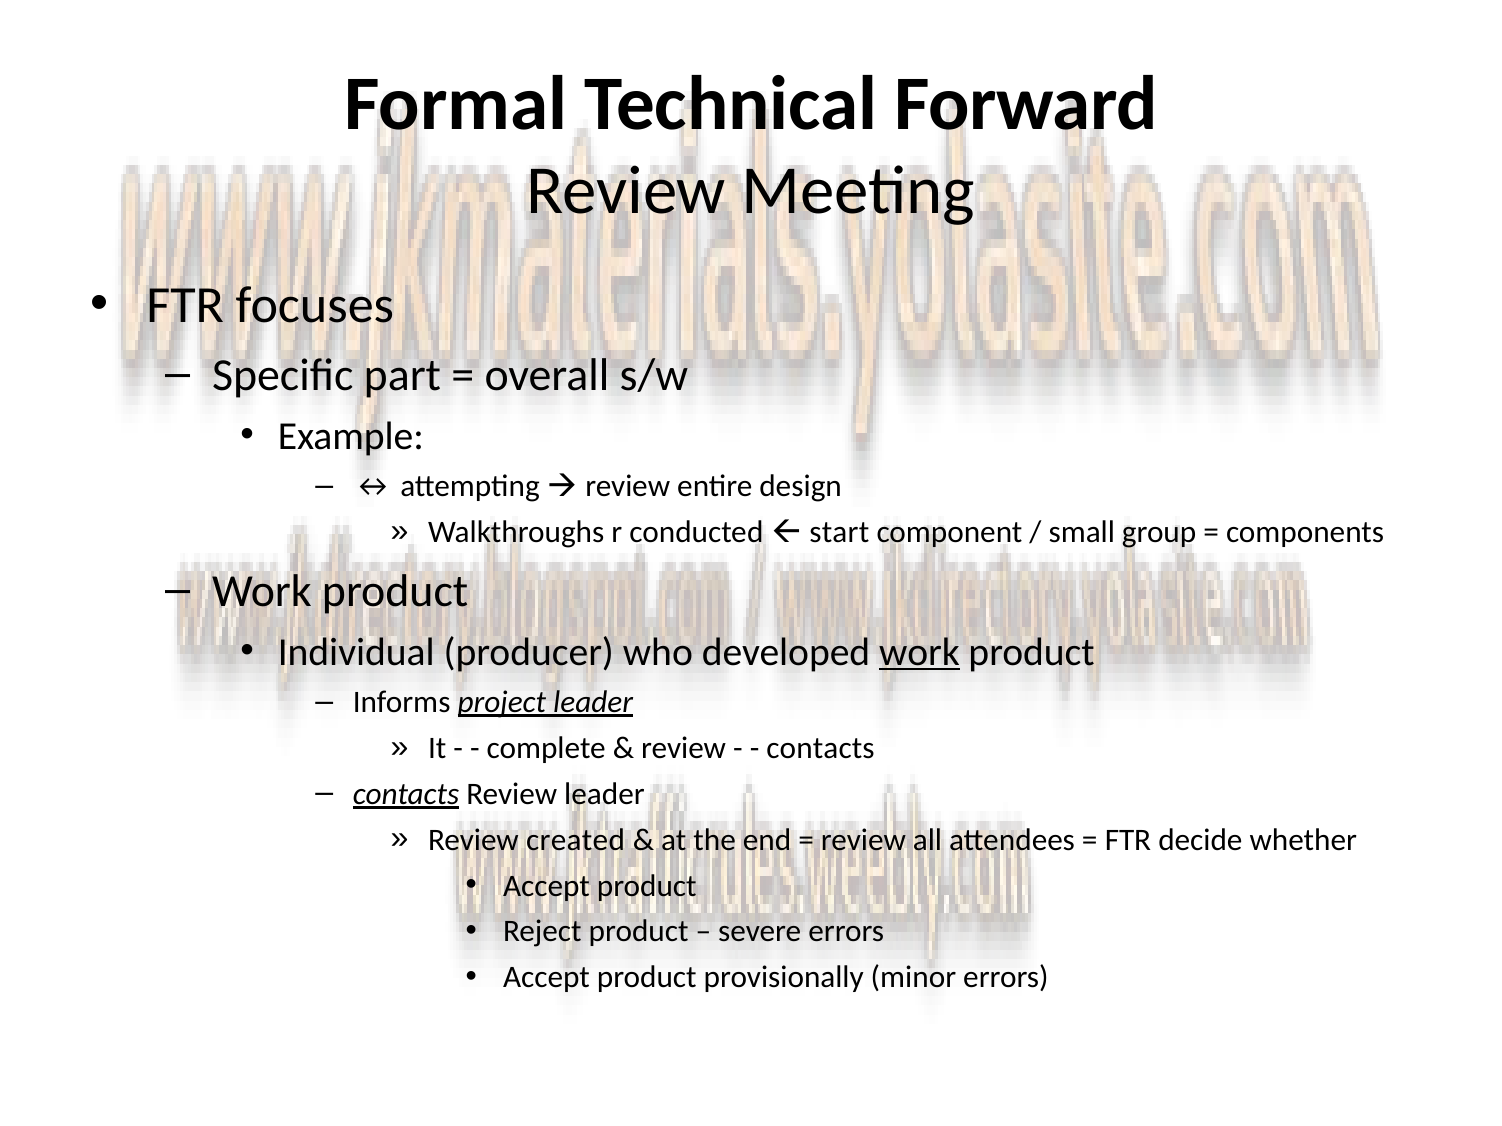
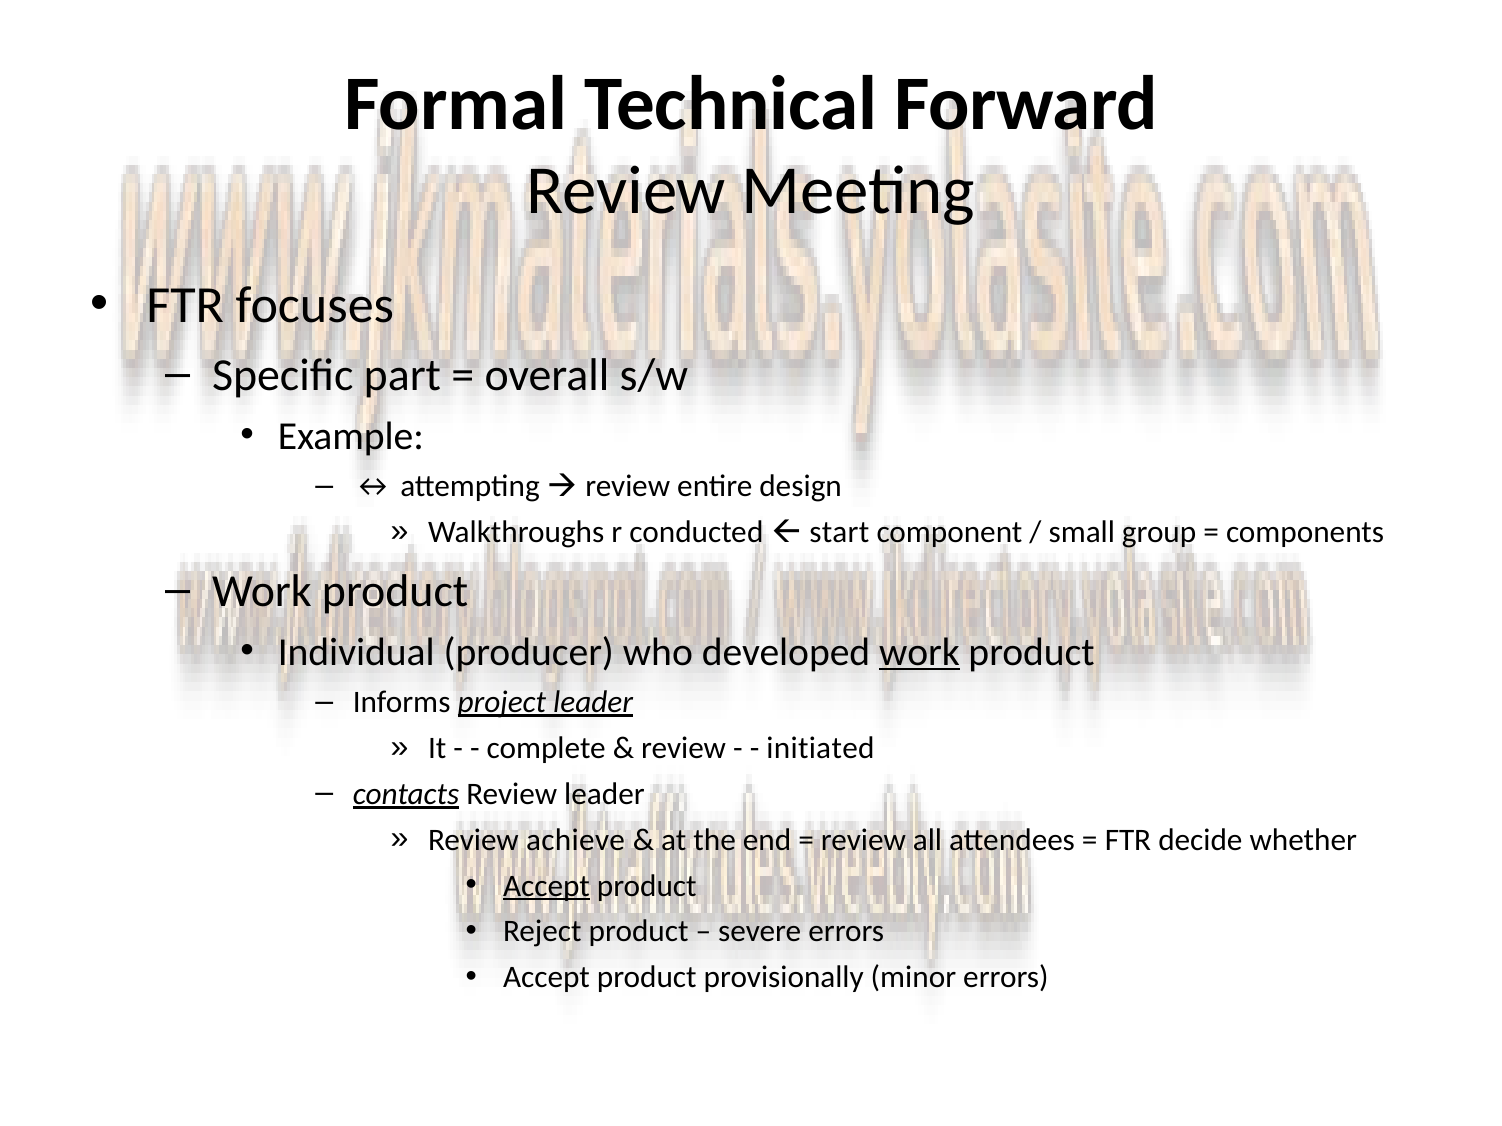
contacts at (821, 748): contacts -> initiated
created: created -> achieve
Accept at (547, 886) underline: none -> present
